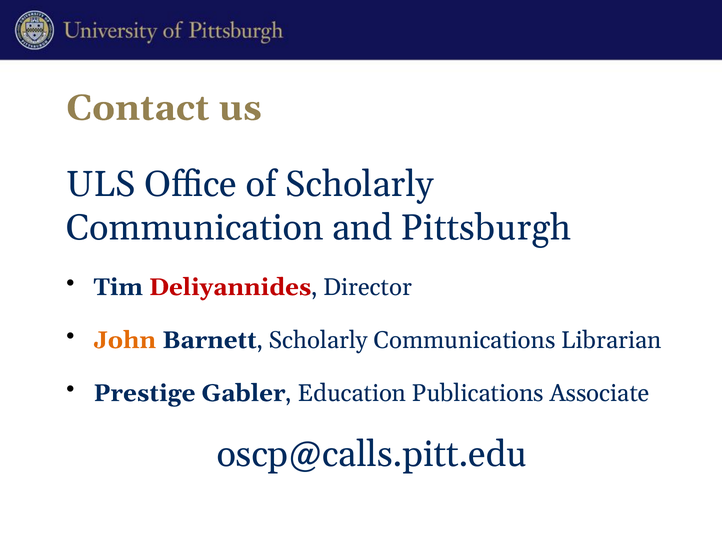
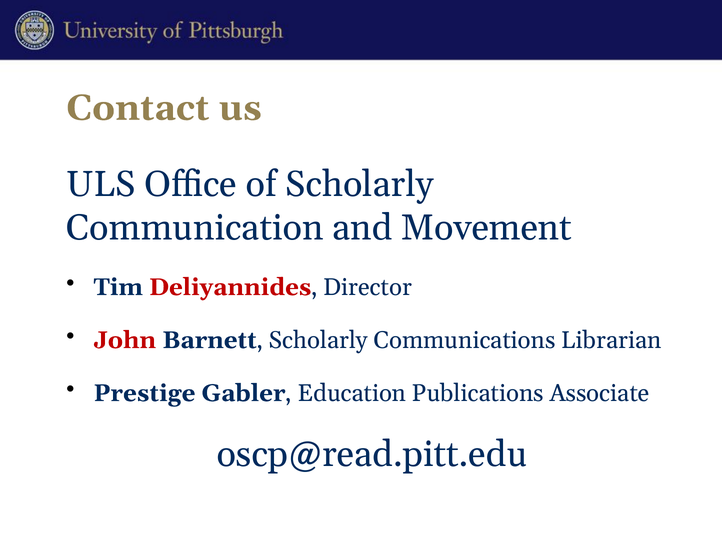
Pittsburgh: Pittsburgh -> Movement
John colour: orange -> red
oscp@calls.pitt.edu: oscp@calls.pitt.edu -> oscp@read.pitt.edu
